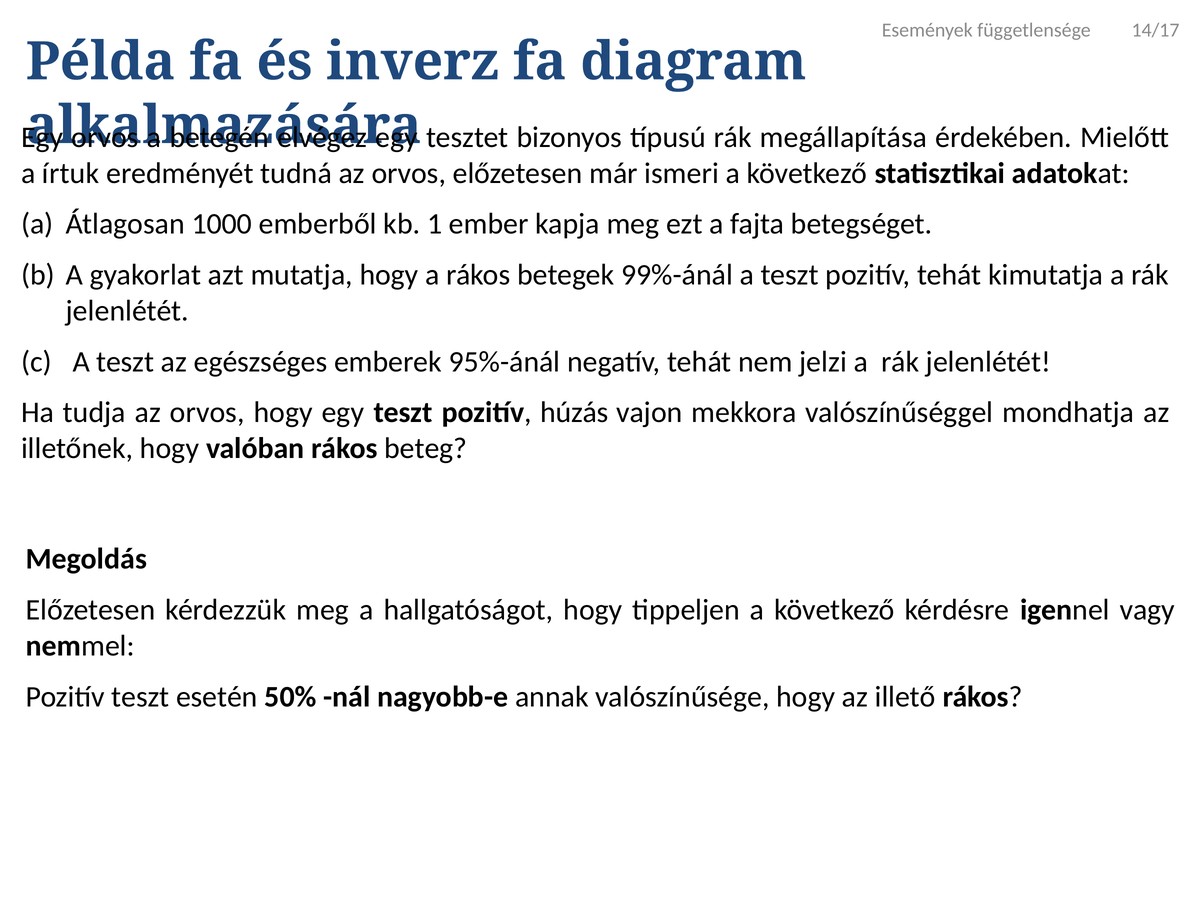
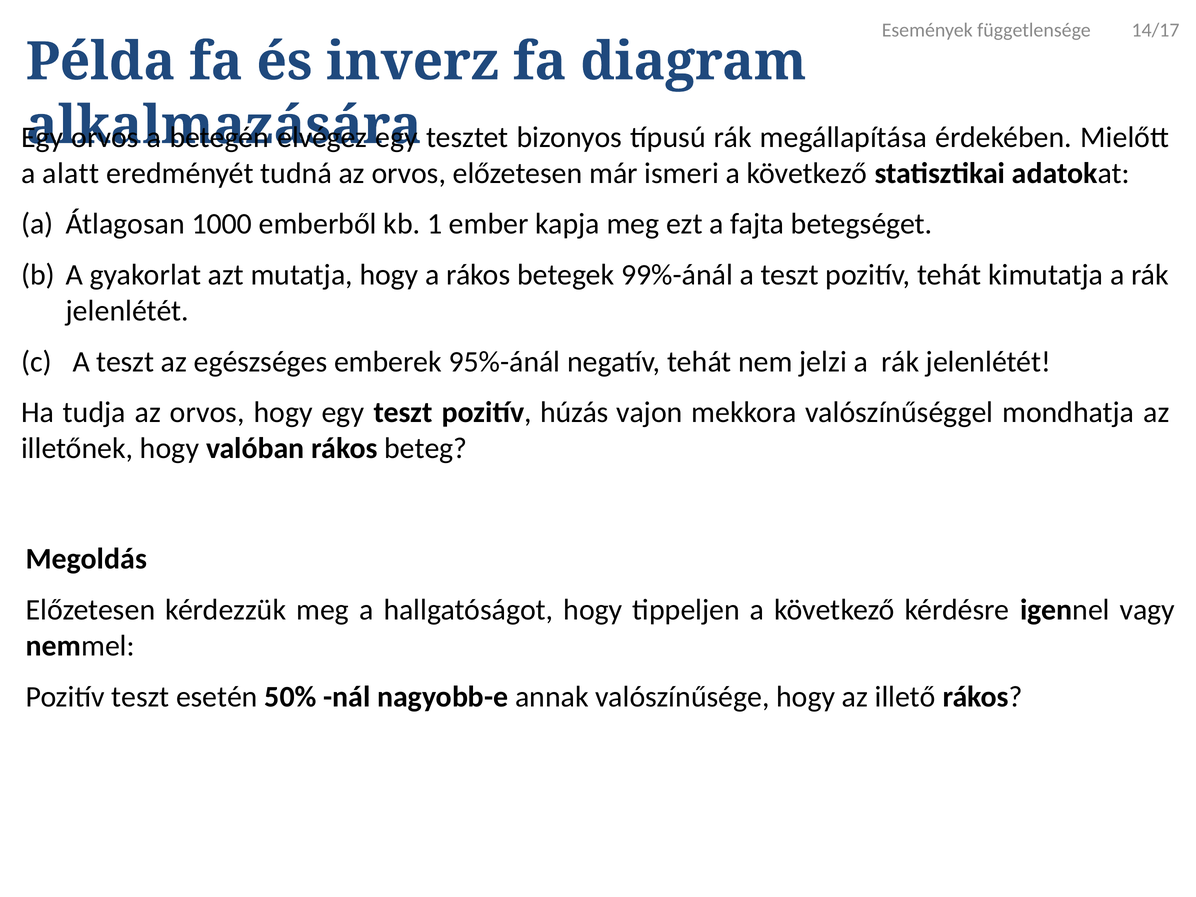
írtuk: írtuk -> alatt
